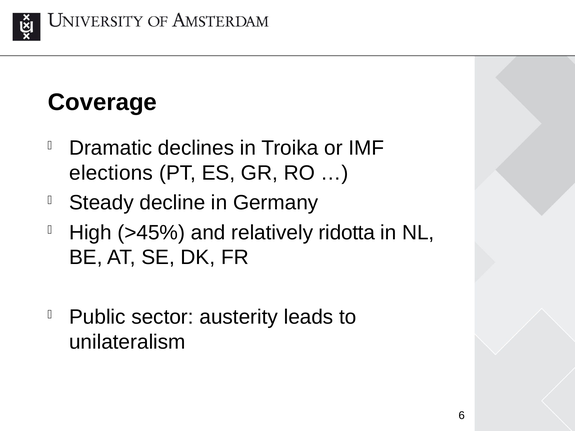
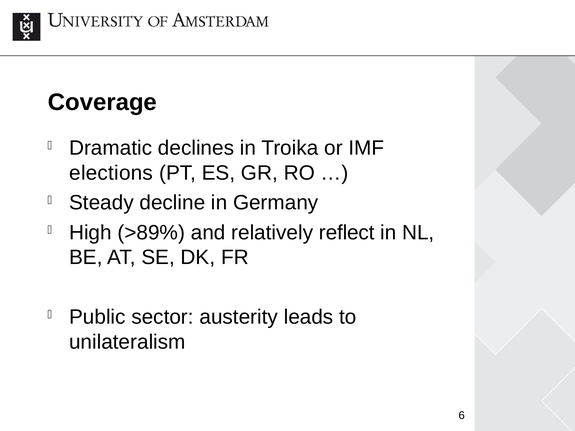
>45%: >45% -> >89%
ridotta: ridotta -> reflect
